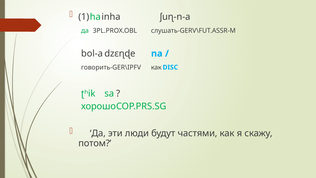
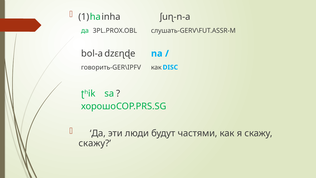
потом at (95, 143): потом -> скажу
